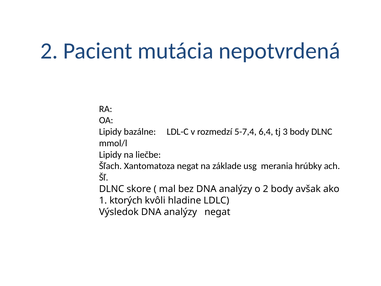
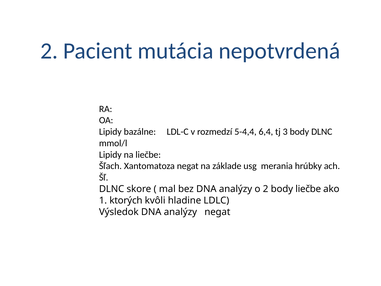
5-7,4: 5-7,4 -> 5-4,4
body avšak: avšak -> liečbe
